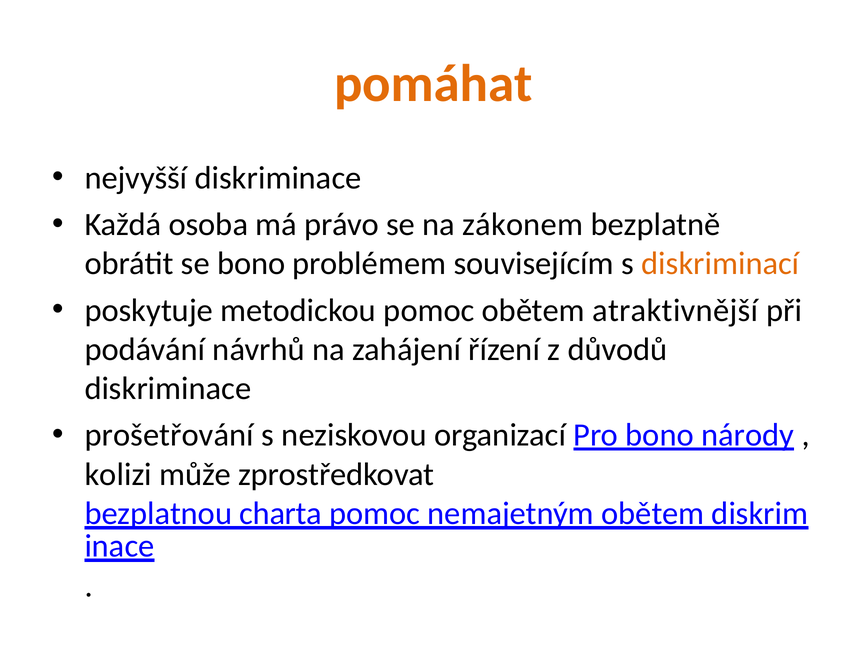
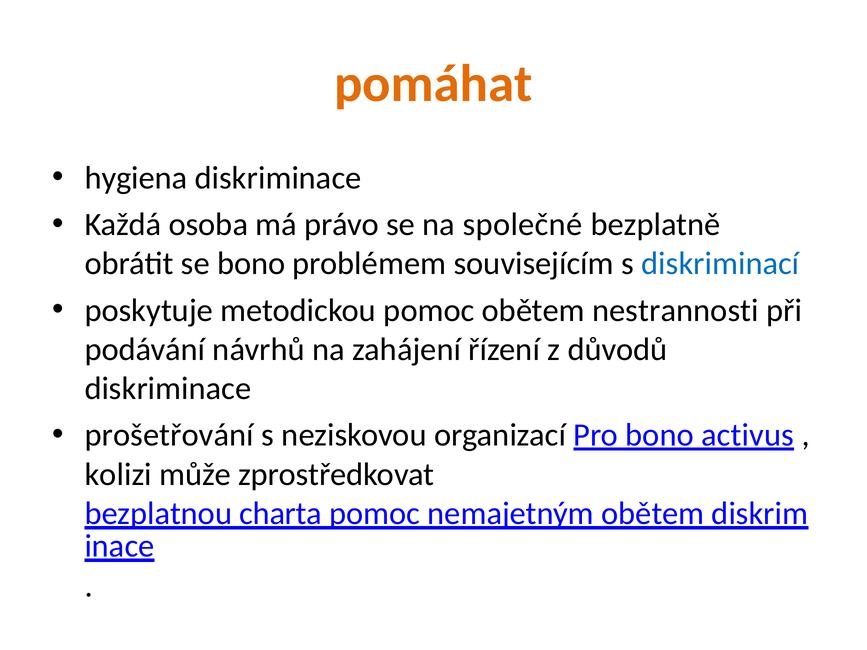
nejvyšší: nejvyšší -> hygiena
zákonem: zákonem -> společné
diskriminací colour: orange -> blue
atraktivnější: atraktivnější -> nestrannosti
národy: národy -> activus
